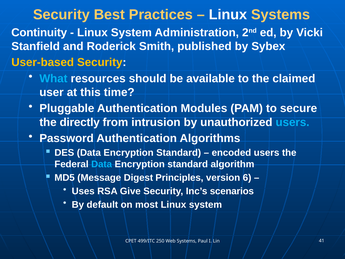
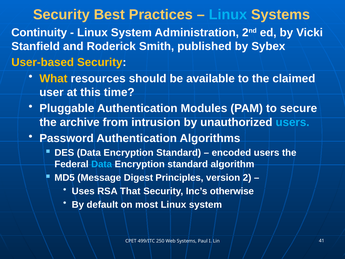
Linux at (228, 15) colour: white -> light blue
What colour: light blue -> yellow
directly: directly -> archive
6: 6 -> 2
Give: Give -> That
scenarios: scenarios -> otherwise
